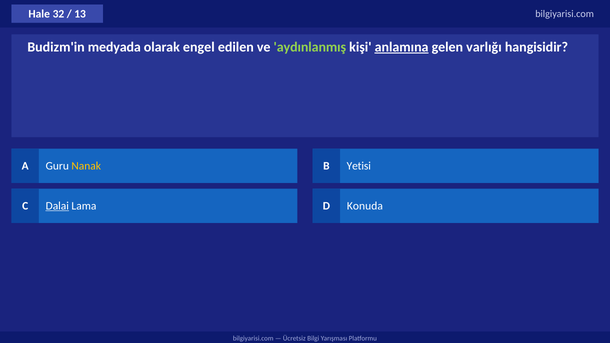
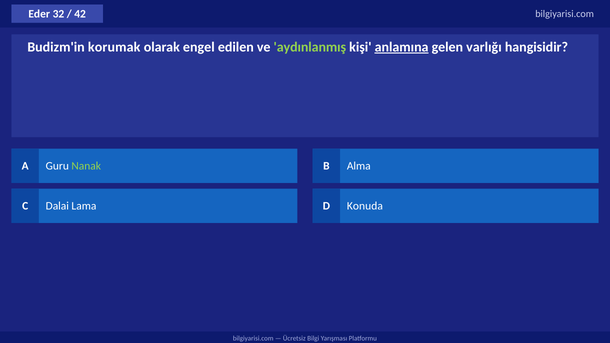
Hale: Hale -> Eder
13: 13 -> 42
medyada: medyada -> korumak
Nanak colour: yellow -> light green
Yetisi: Yetisi -> Alma
Dalai underline: present -> none
